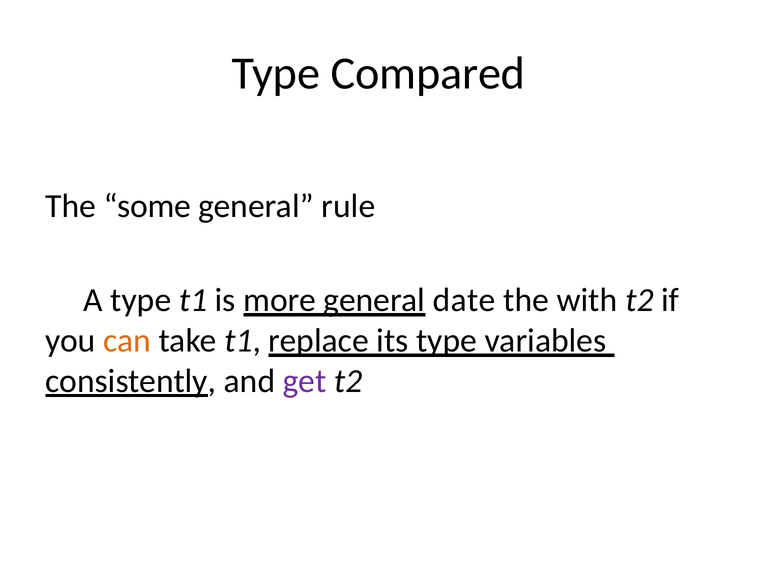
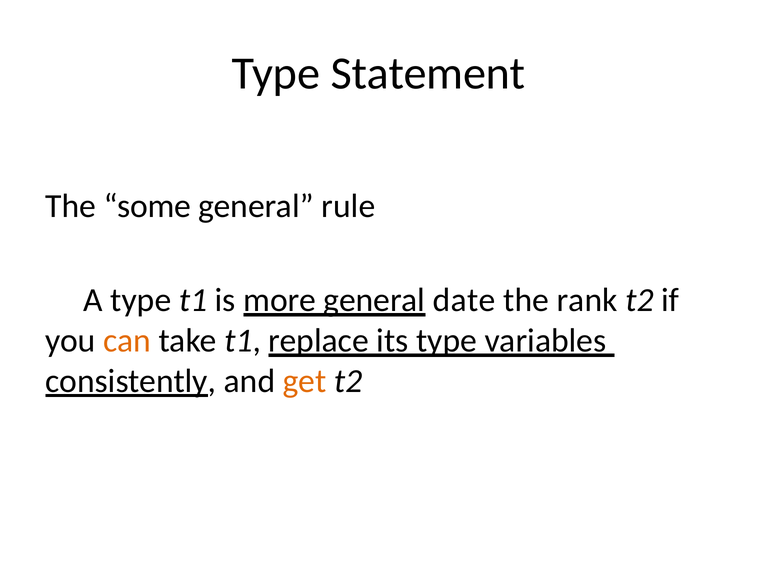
Compared: Compared -> Statement
with: with -> rank
get colour: purple -> orange
